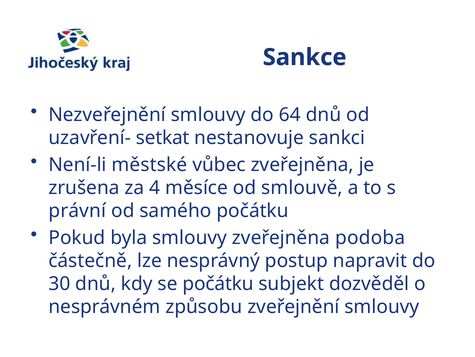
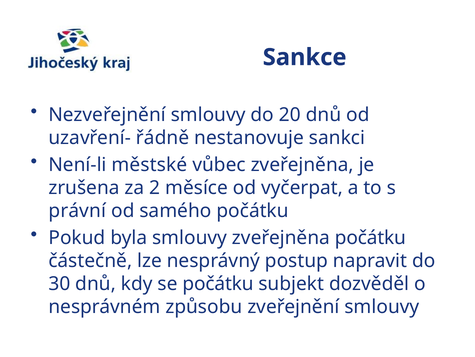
64: 64 -> 20
setkat: setkat -> řádně
4: 4 -> 2
smlouvě: smlouvě -> vyčerpat
zveřejněna podoba: podoba -> počátku
